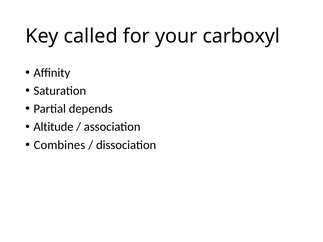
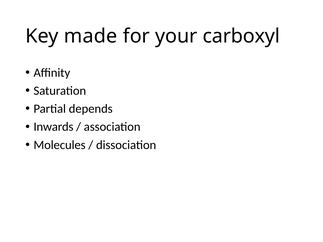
called: called -> made
Altitude: Altitude -> Inwards
Combines: Combines -> Molecules
